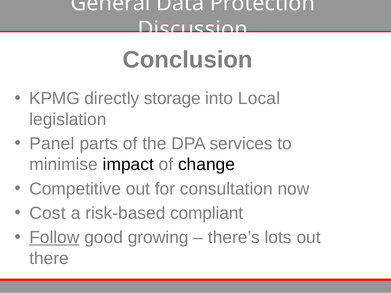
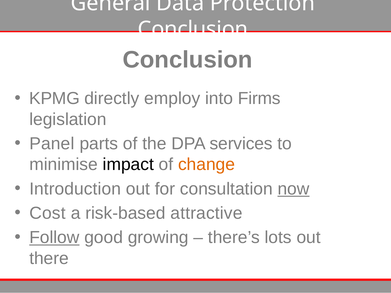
Discussion at (193, 29): Discussion -> Conclusion
storage: storage -> employ
Local: Local -> Firms
change colour: black -> orange
Competitive: Competitive -> Introduction
now underline: none -> present
compliant: compliant -> attractive
